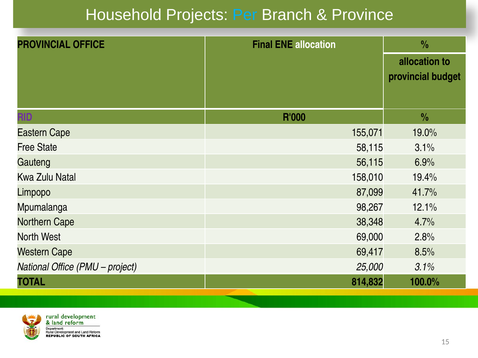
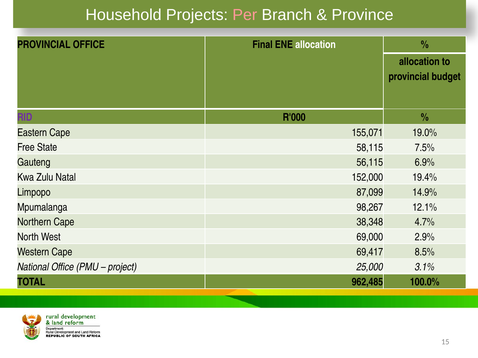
Per colour: light blue -> pink
58,115 3.1%: 3.1% -> 7.5%
158,010: 158,010 -> 152,000
41.7%: 41.7% -> 14.9%
2.8%: 2.8% -> 2.9%
814,832: 814,832 -> 962,485
